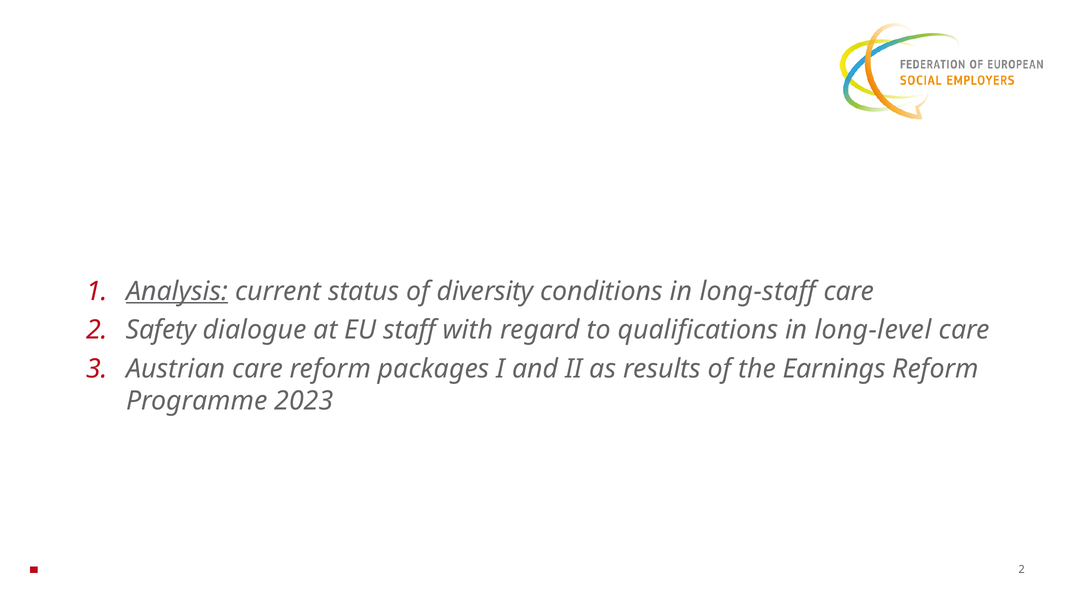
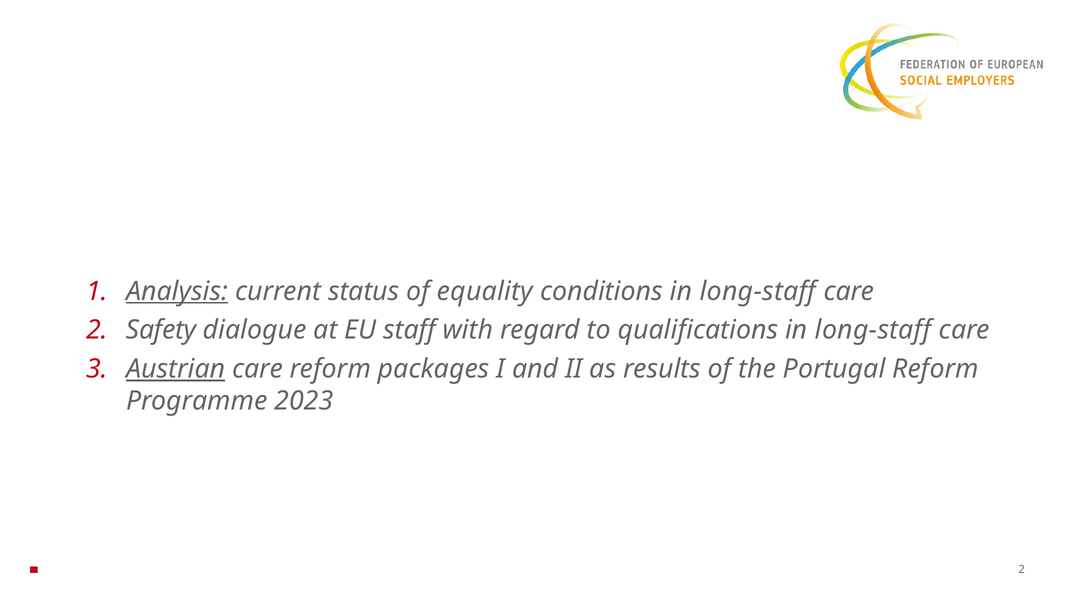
diversity: diversity -> equality
qualifications in long-level: long-level -> long-staff
Austrian underline: none -> present
Earnings: Earnings -> Portugal
